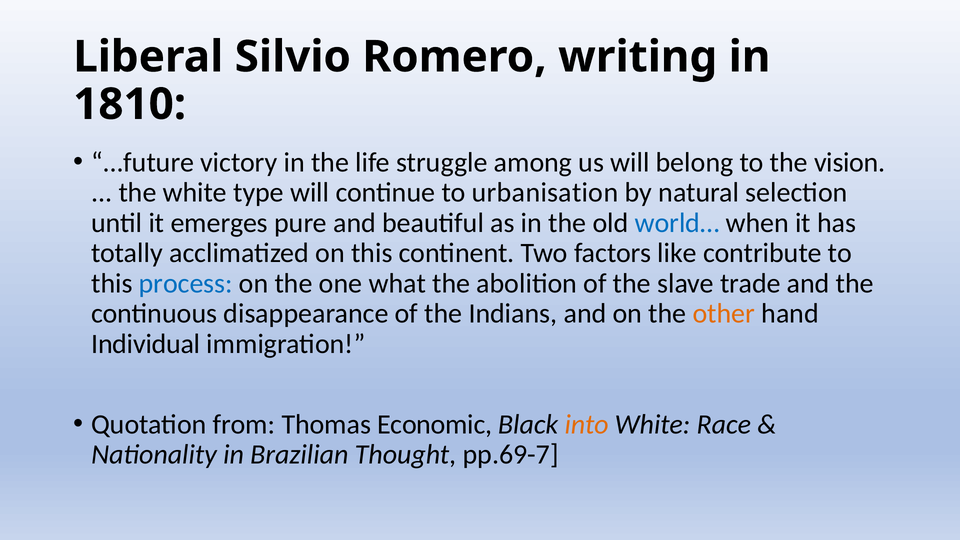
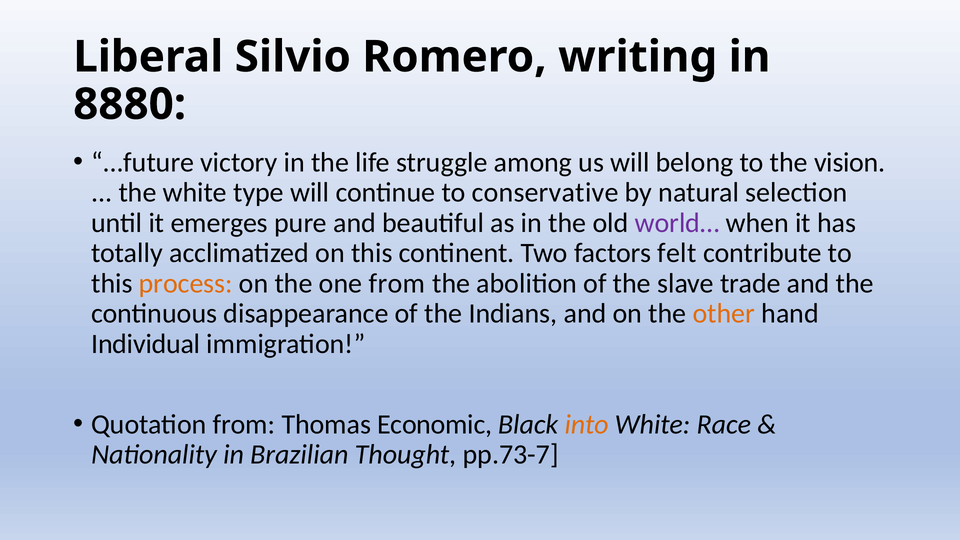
1810: 1810 -> 8880
urbanisation: urbanisation -> conservative
world… colour: blue -> purple
like: like -> felt
process colour: blue -> orange
one what: what -> from
pp.69-7: pp.69-7 -> pp.73-7
